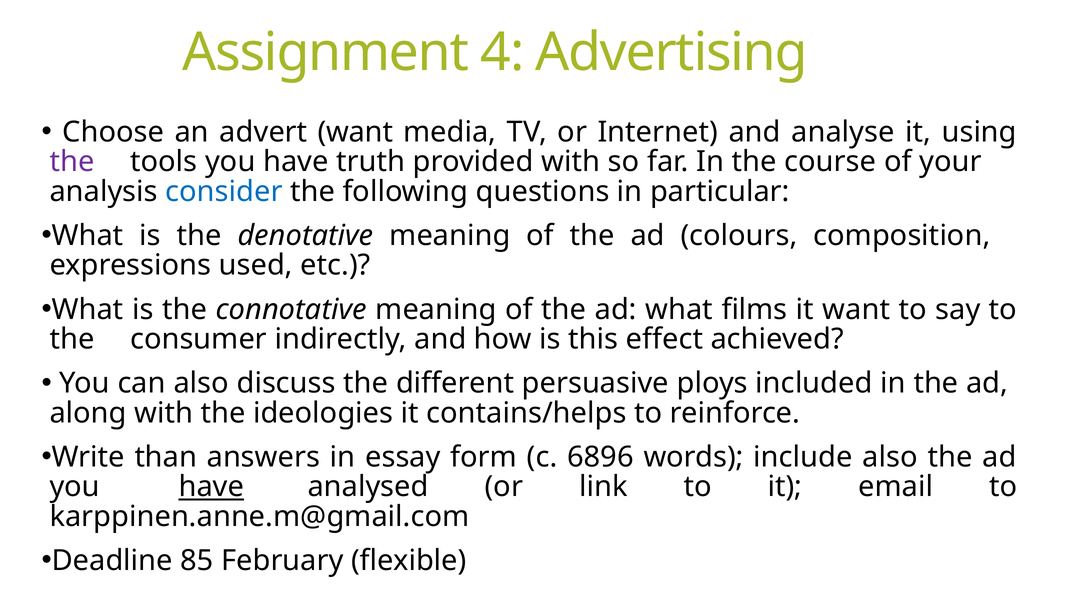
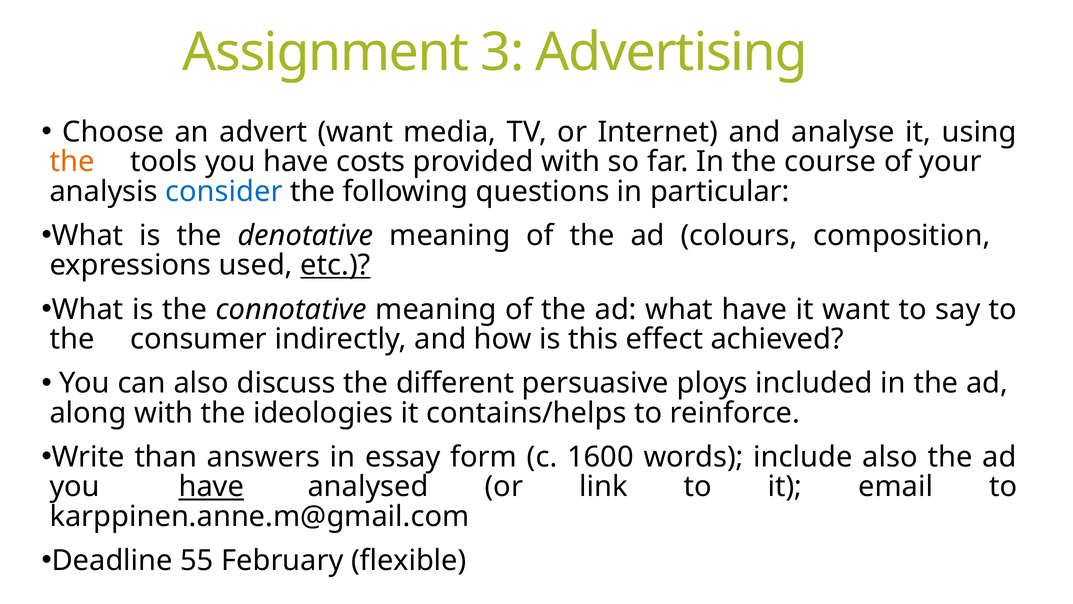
4: 4 -> 3
the at (72, 162) colour: purple -> orange
truth: truth -> costs
etc underline: none -> present
what films: films -> have
6896: 6896 -> 1600
85: 85 -> 55
